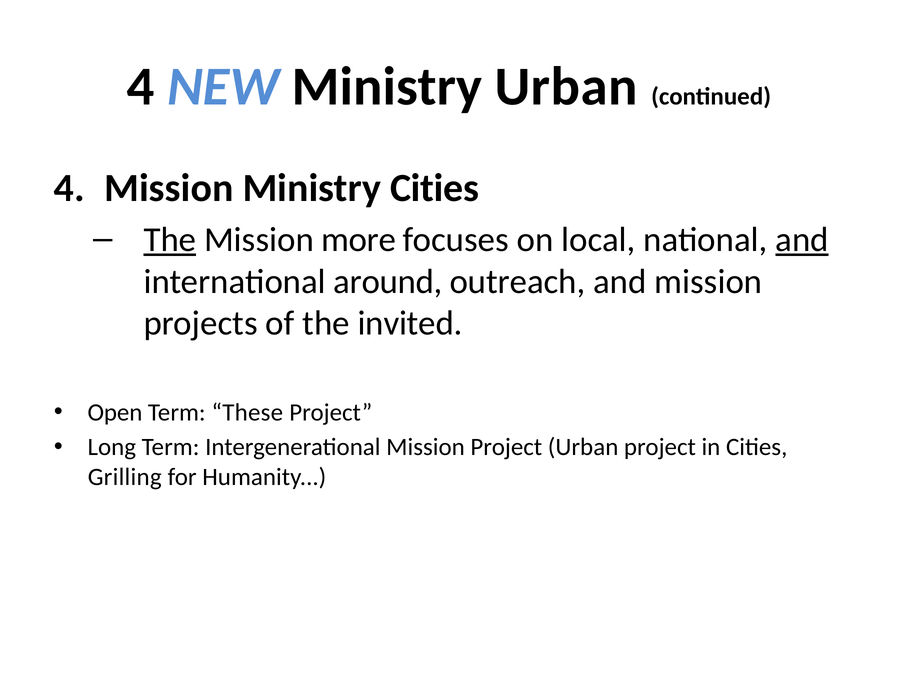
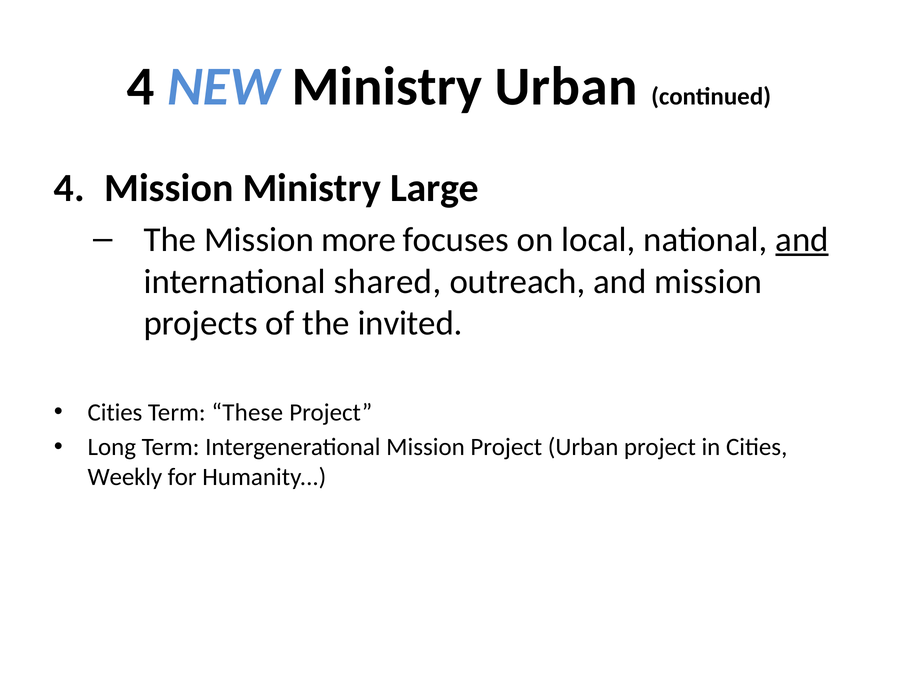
Ministry Cities: Cities -> Large
The at (170, 240) underline: present -> none
around: around -> shared
Open at (115, 413): Open -> Cities
Grilling: Grilling -> Weekly
